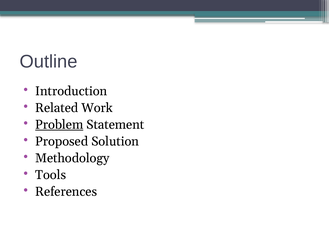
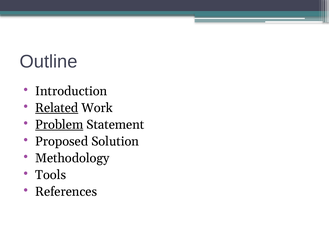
Related underline: none -> present
